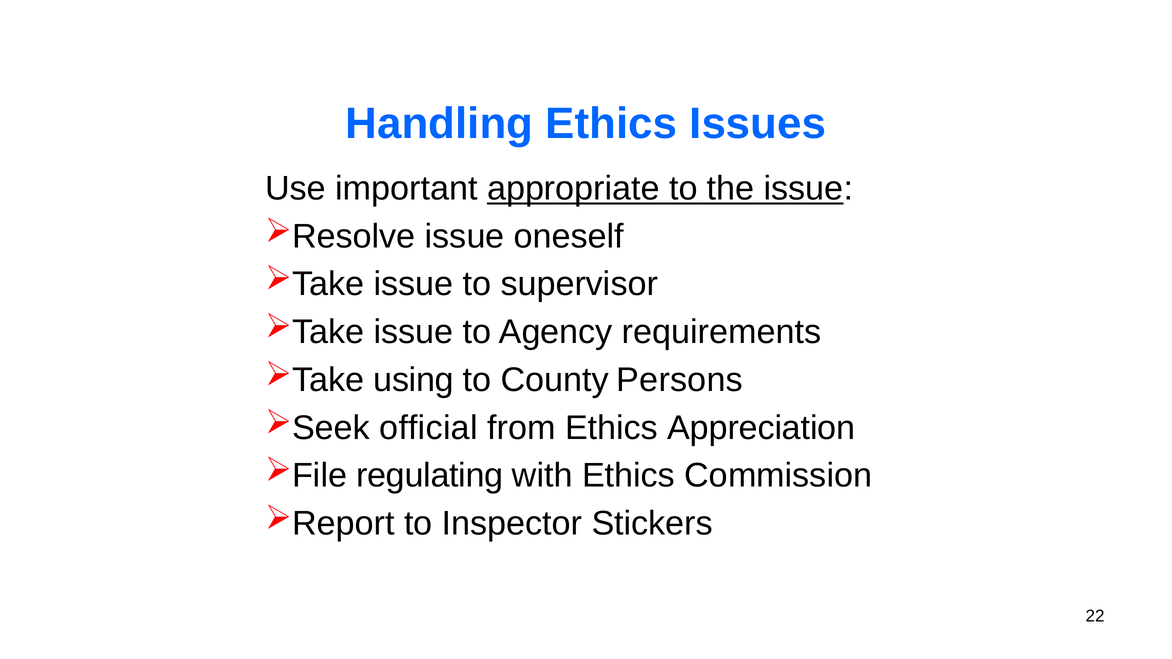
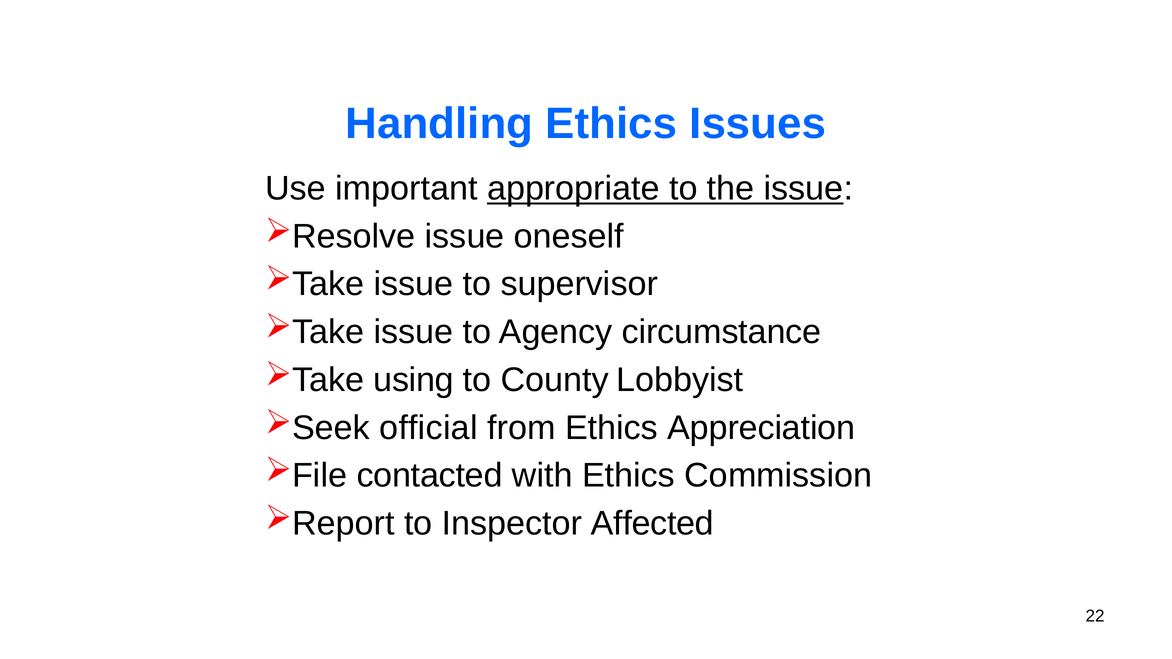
requirements: requirements -> circumstance
Persons: Persons -> Lobbyist
regulating: regulating -> contacted
Stickers: Stickers -> Affected
